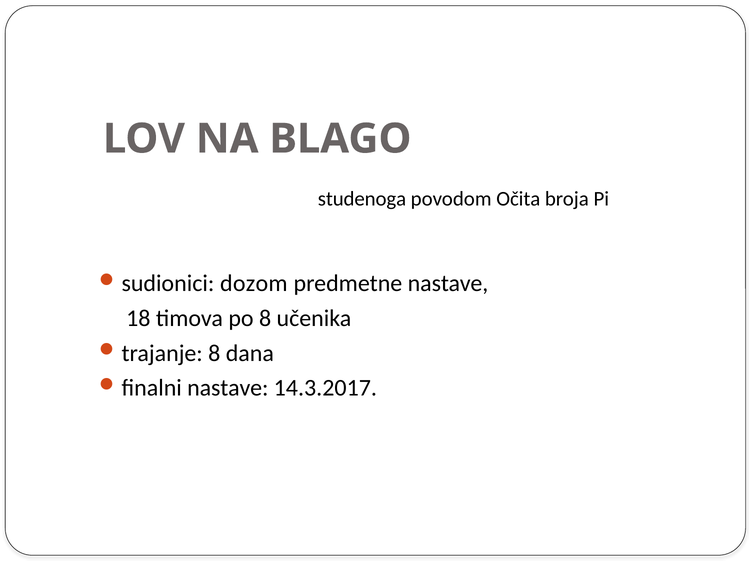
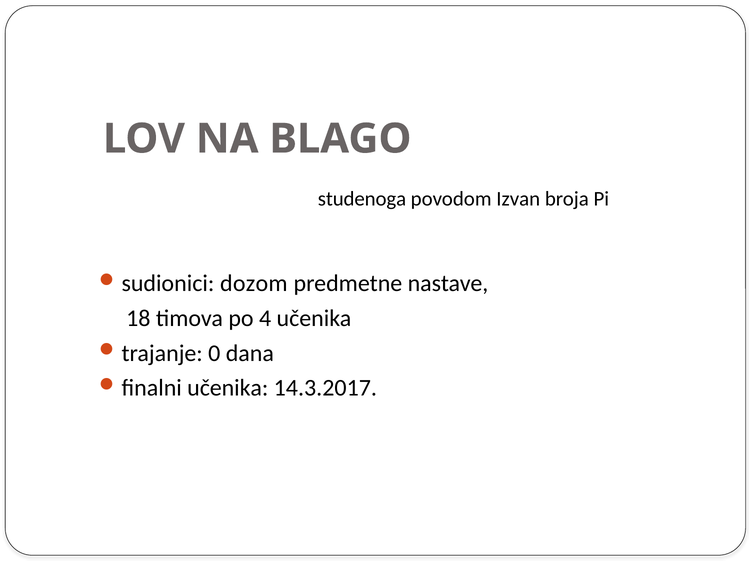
Očita: Očita -> Izvan
po 8: 8 -> 4
8 at (214, 353): 8 -> 0
nastave at (228, 388): nastave -> učenika
